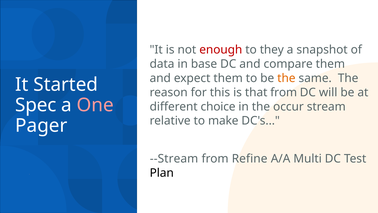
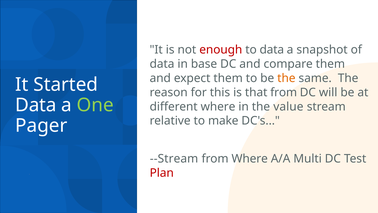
to they: they -> data
Spec at (36, 105): Spec -> Data
One colour: pink -> light green
different choice: choice -> where
occur: occur -> value
from Refine: Refine -> Where
Plan colour: black -> red
